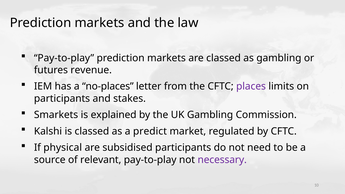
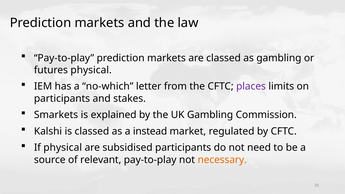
futures revenue: revenue -> physical
no-places: no-places -> no-which
predict: predict -> instead
necessary colour: purple -> orange
